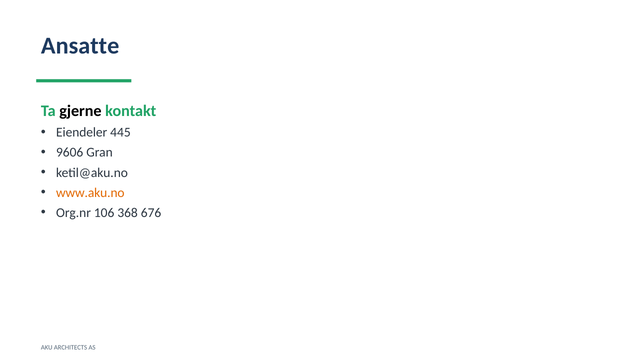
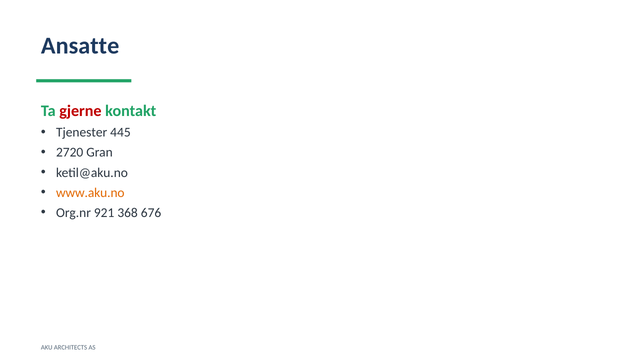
gjerne colour: black -> red
Eiendeler: Eiendeler -> Tjenester
9606: 9606 -> 2720
106: 106 -> 921
